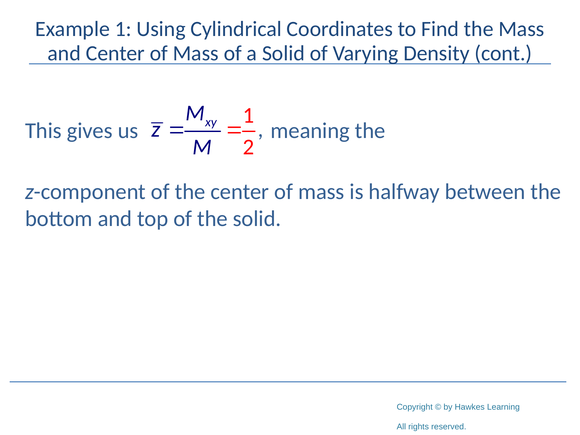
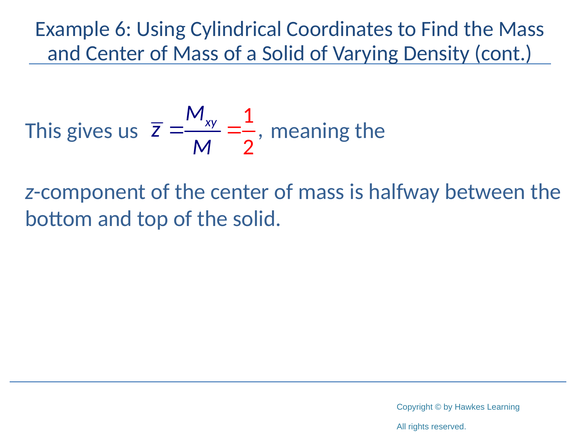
Example 1: 1 -> 6
